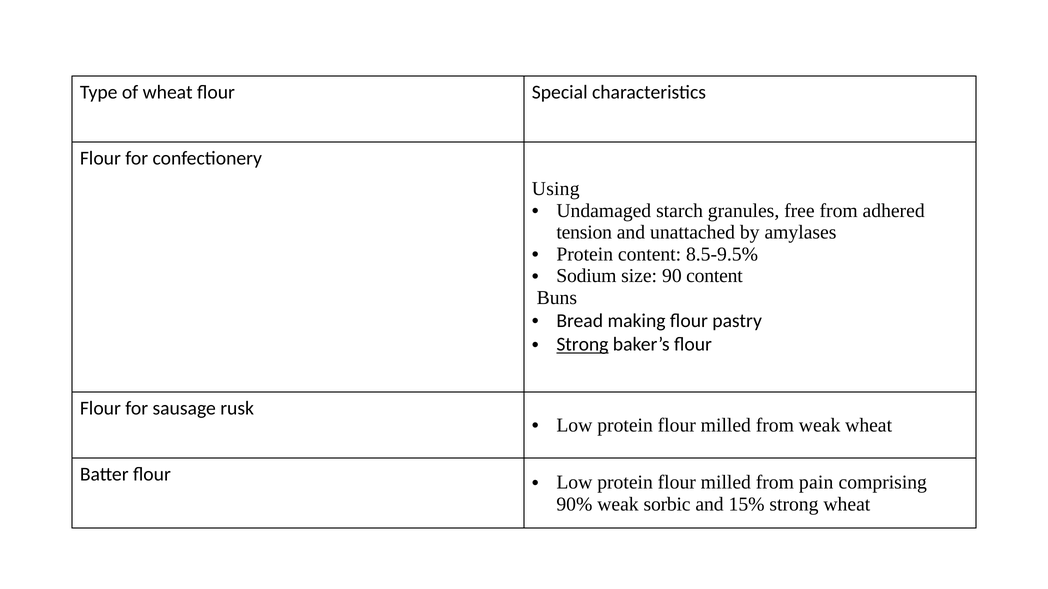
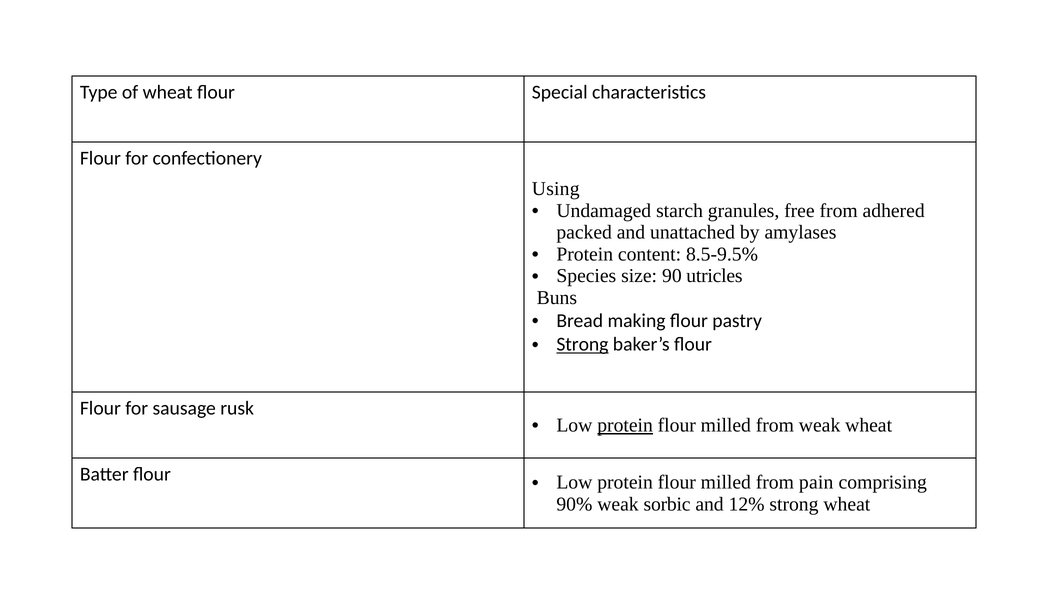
tension: tension -> packed
Sodium: Sodium -> Species
90 content: content -> utricles
protein at (625, 426) underline: none -> present
15%: 15% -> 12%
